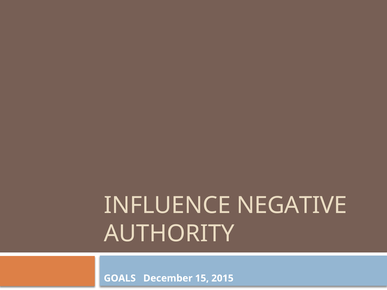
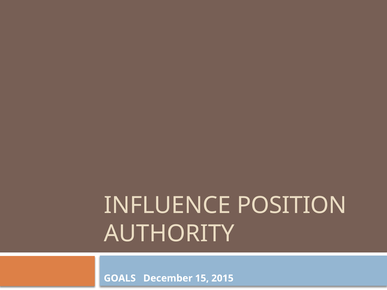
NEGATIVE: NEGATIVE -> POSITION
